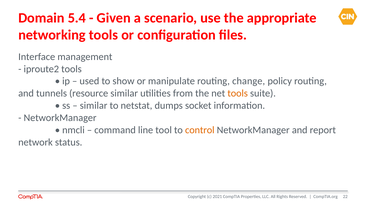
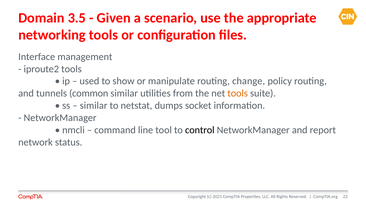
5.4: 5.4 -> 3.5
resource: resource -> common
control colour: orange -> black
